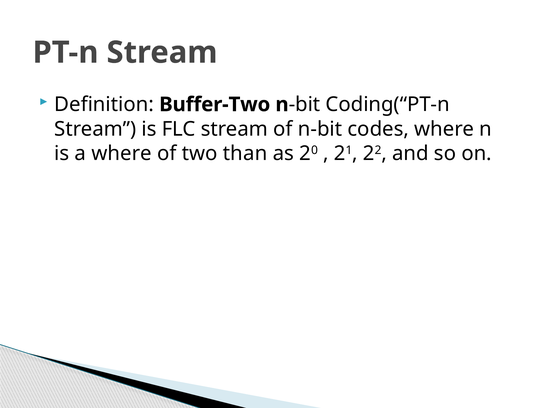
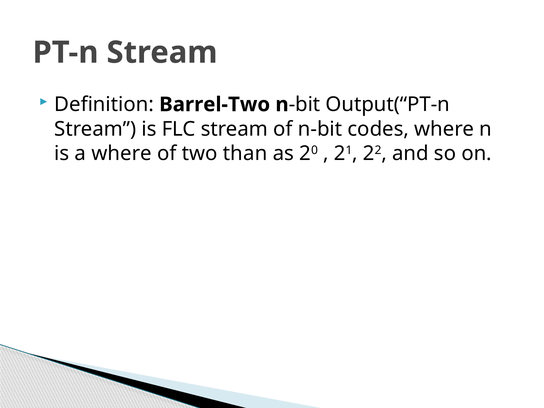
Buffer-Two: Buffer-Two -> Barrel-Two
Coding(“PT-n: Coding(“PT-n -> Output(“PT-n
